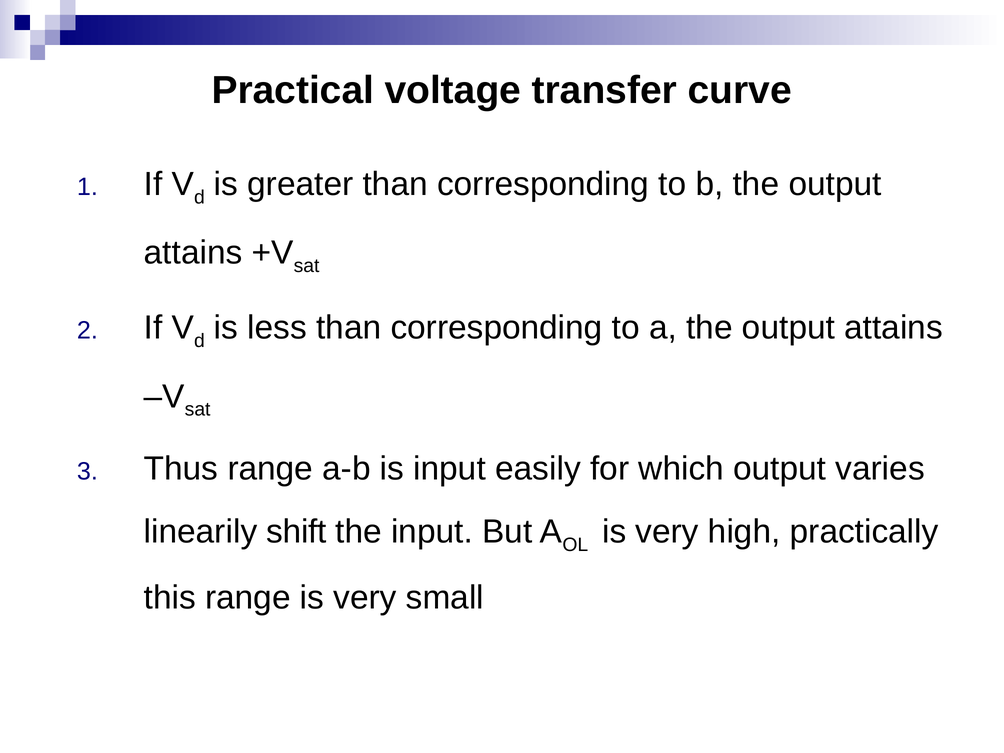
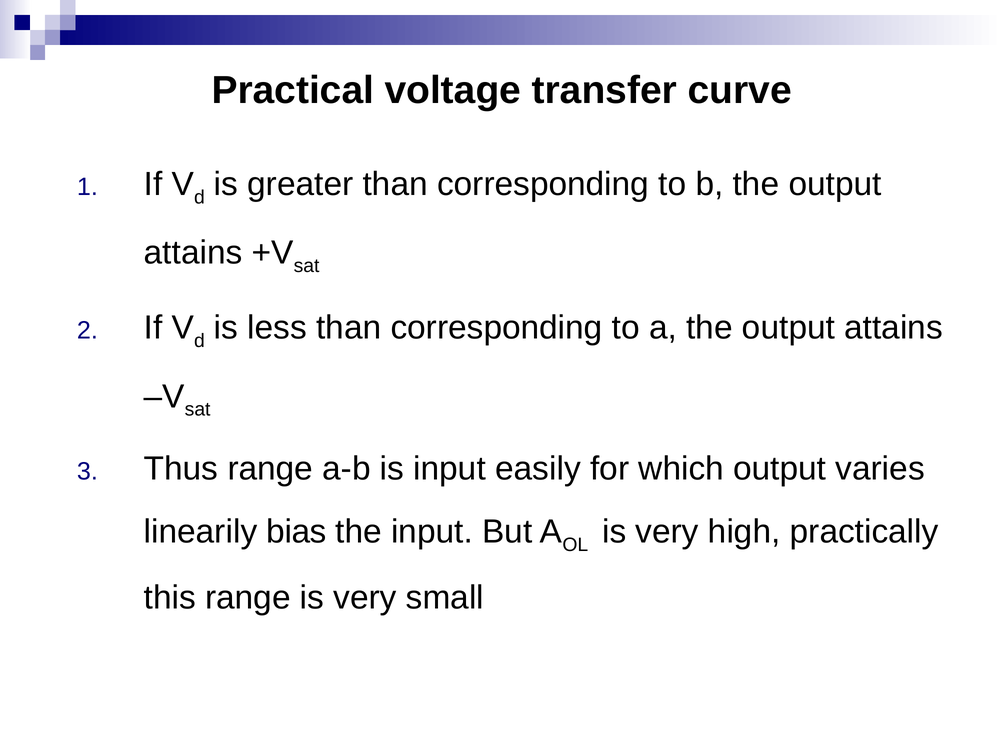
shift: shift -> bias
